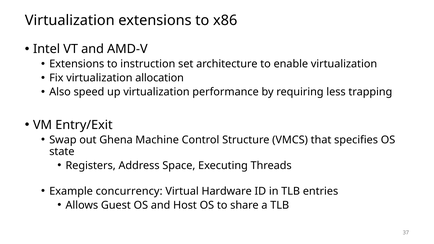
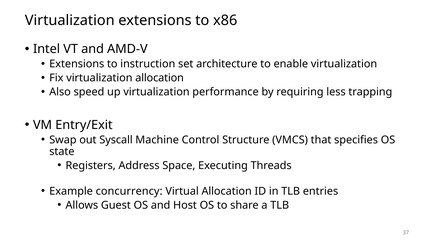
Ghena: Ghena -> Syscall
Virtual Hardware: Hardware -> Allocation
